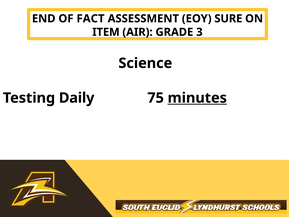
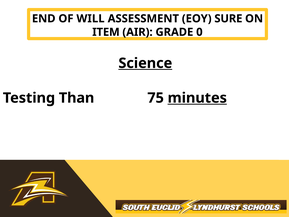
FACT: FACT -> WILL
3: 3 -> 0
Science underline: none -> present
Daily: Daily -> Than
